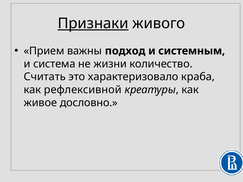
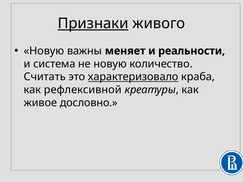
Прием at (44, 51): Прием -> Новую
подход: подход -> меняет
системным: системным -> реальности
не жизни: жизни -> новую
характеризовало underline: none -> present
